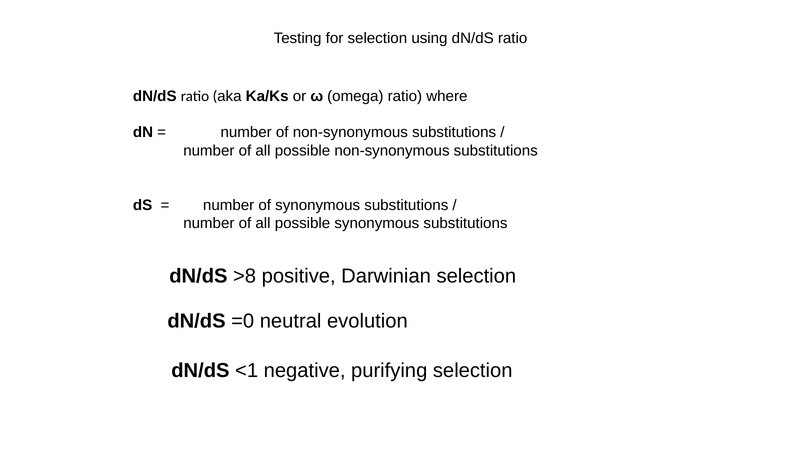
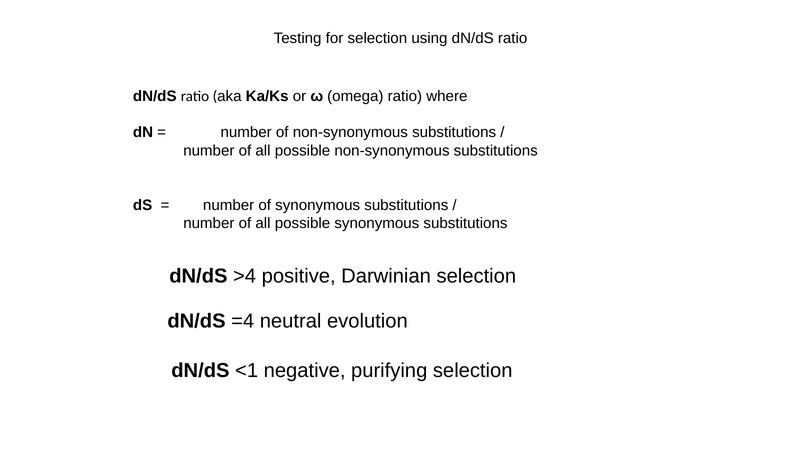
>8: >8 -> >4
=0: =0 -> =4
